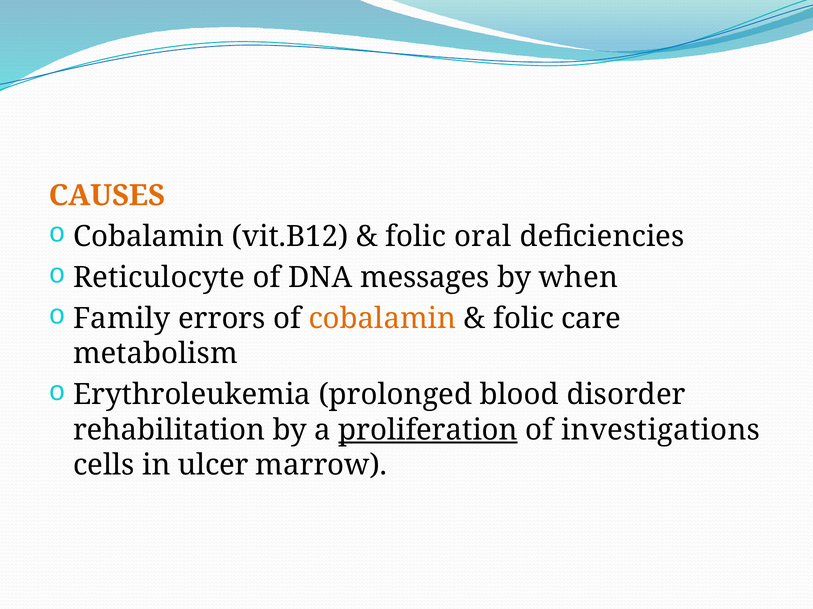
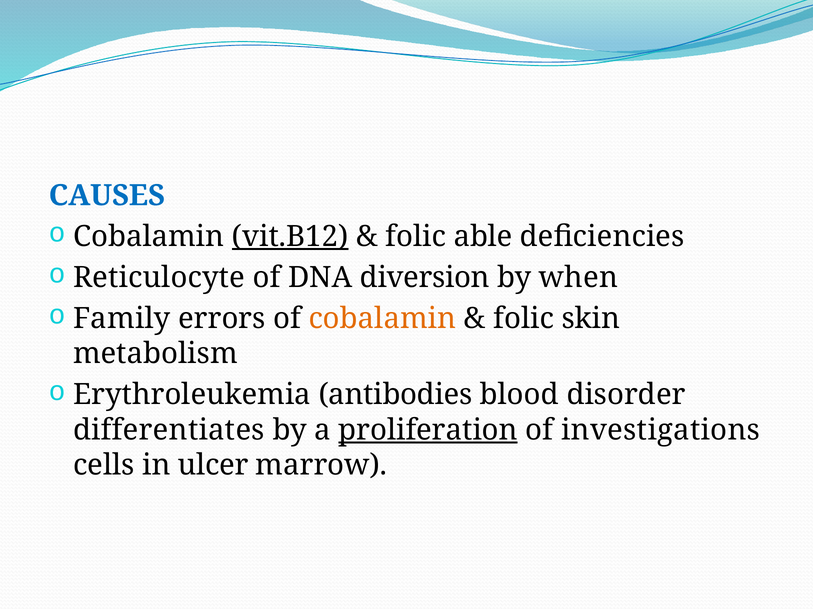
CAUSES colour: orange -> blue
vit.B12 underline: none -> present
oral: oral -> able
messages: messages -> diversion
care: care -> skin
prolonged: prolonged -> antibodies
rehabilitation: rehabilitation -> differentiates
